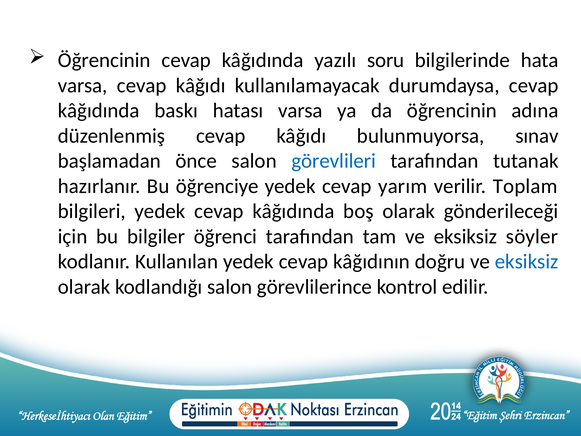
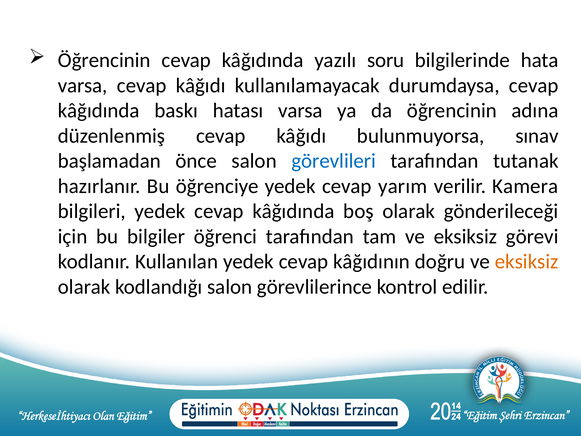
Toplam: Toplam -> Kamera
söyler: söyler -> görevi
eksiksiz at (527, 262) colour: blue -> orange
